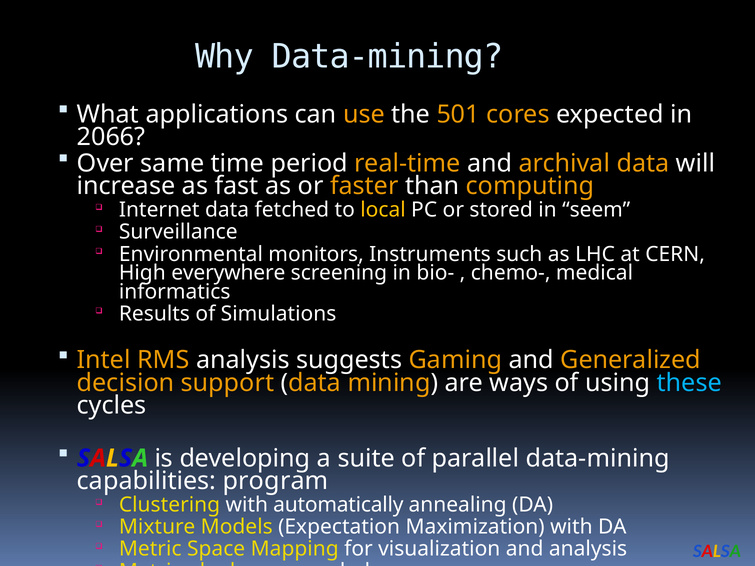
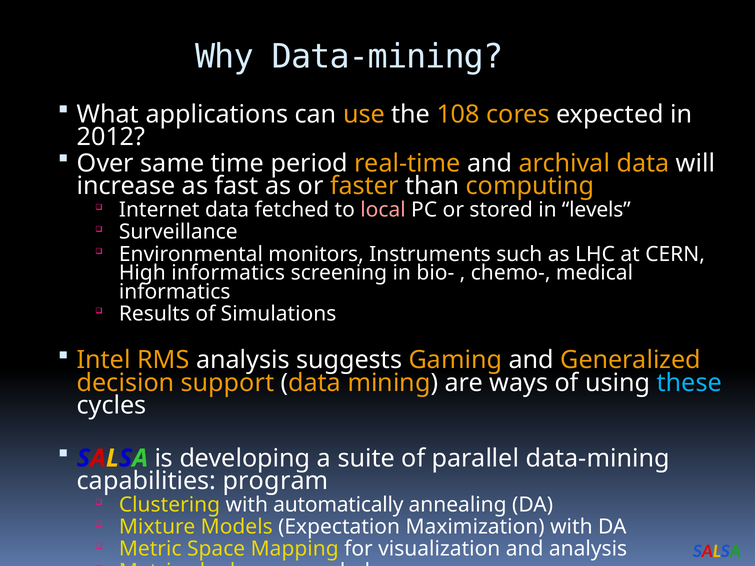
501: 501 -> 108
2066: 2066 -> 2012
local colour: yellow -> pink
seem: seem -> levels
High everywhere: everywhere -> informatics
